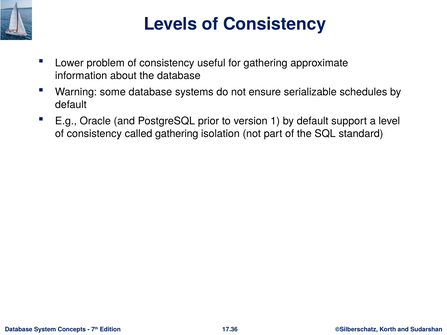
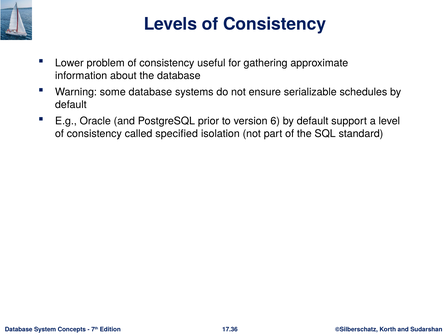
1: 1 -> 6
called gathering: gathering -> specified
